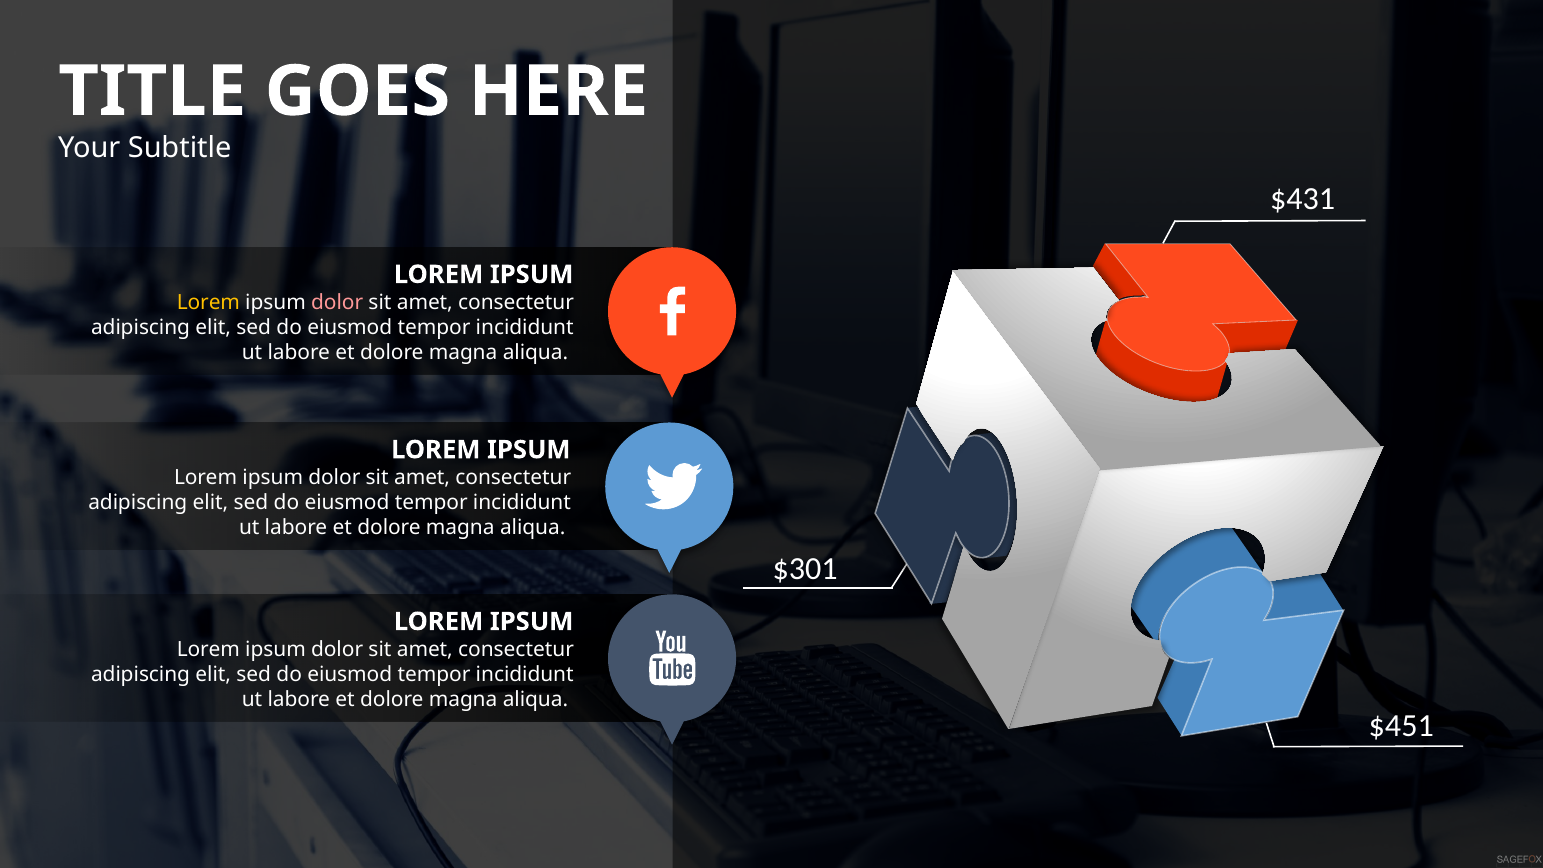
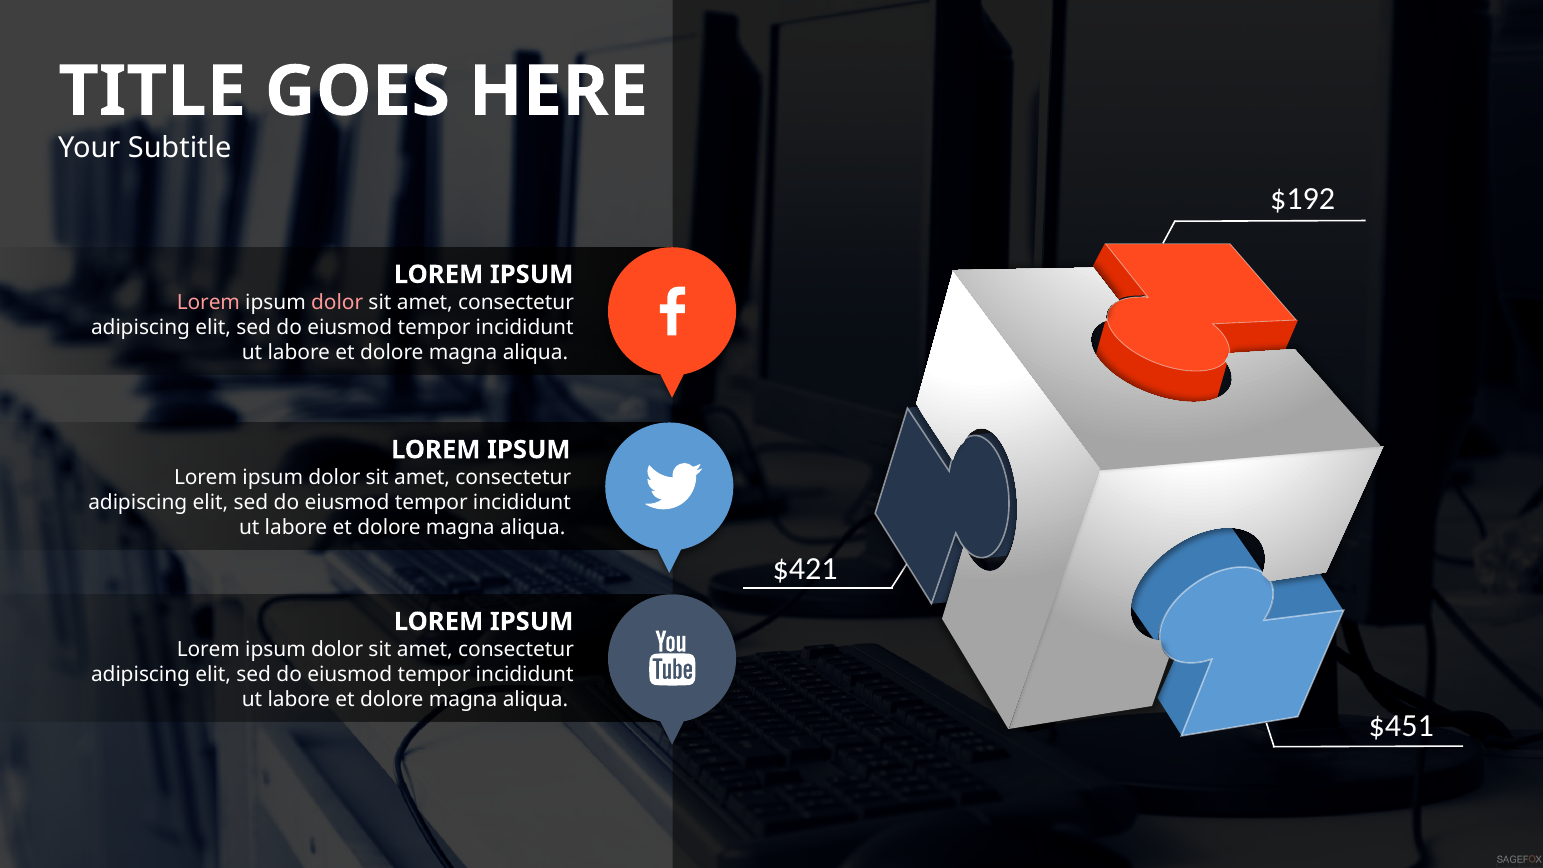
$431: $431 -> $192
Lorem at (208, 302) colour: yellow -> pink
$301: $301 -> $421
